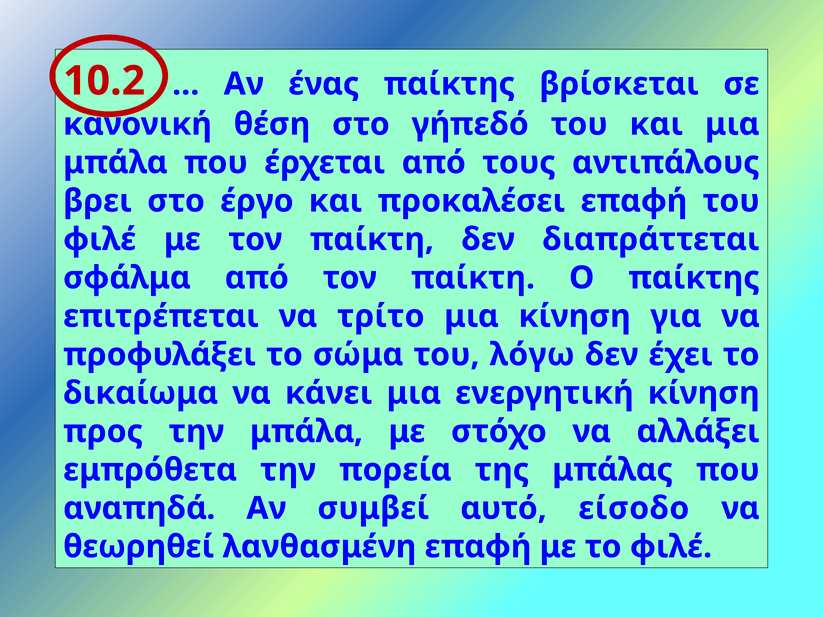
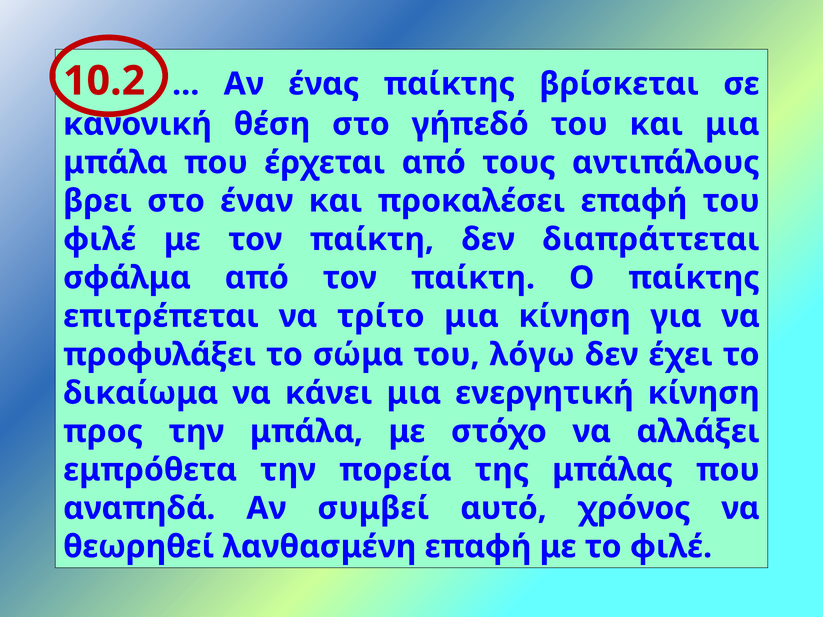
έργο: έργο -> έναν
είσοδο: είσοδο -> χρόνος
